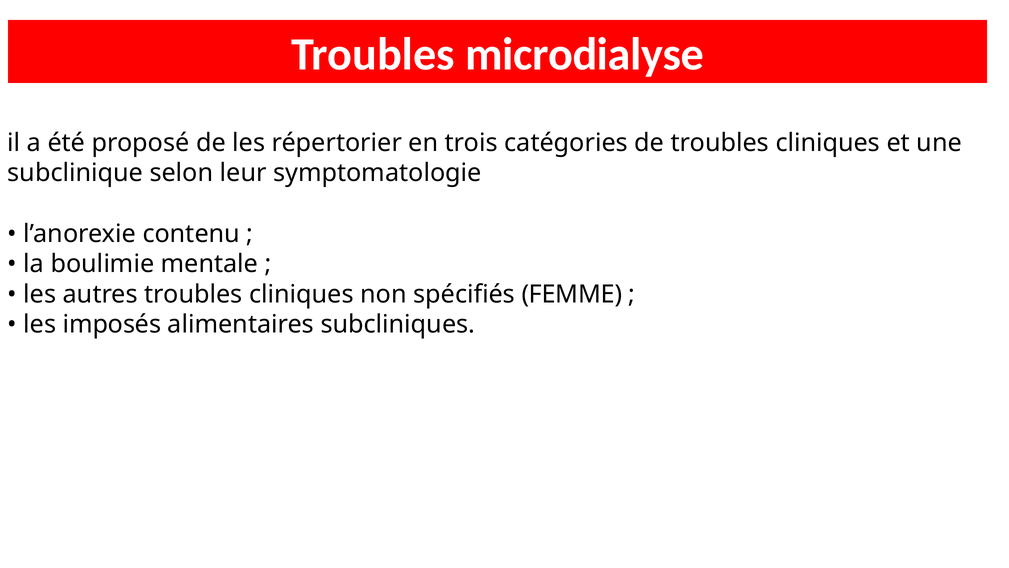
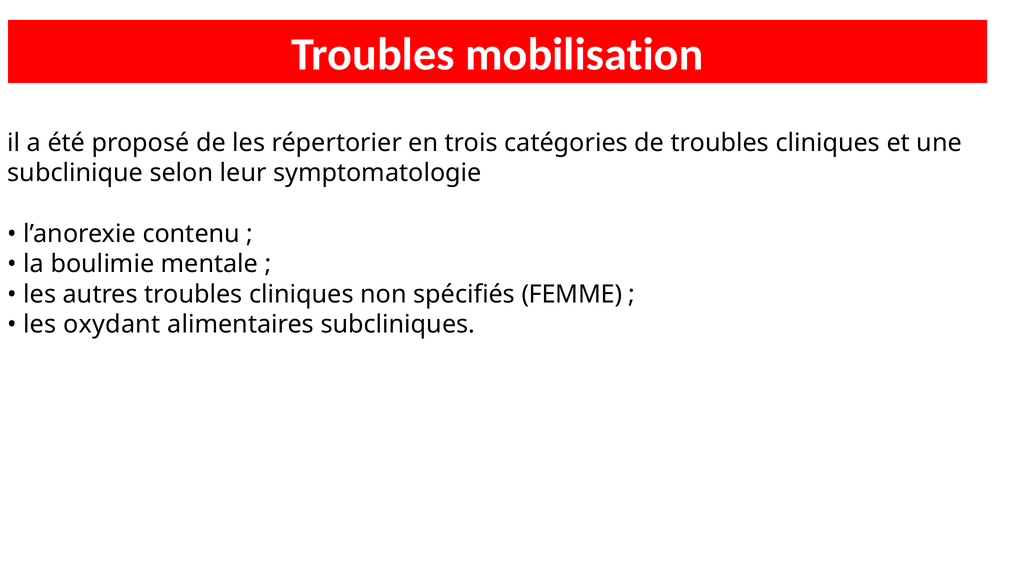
microdialyse: microdialyse -> mobilisation
imposés: imposés -> oxydant
